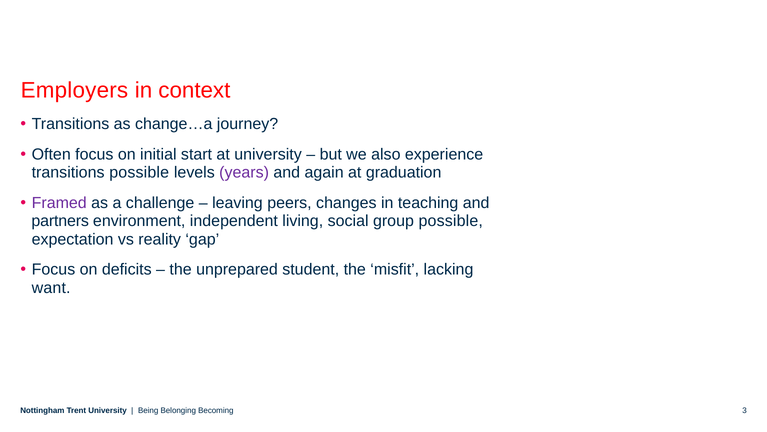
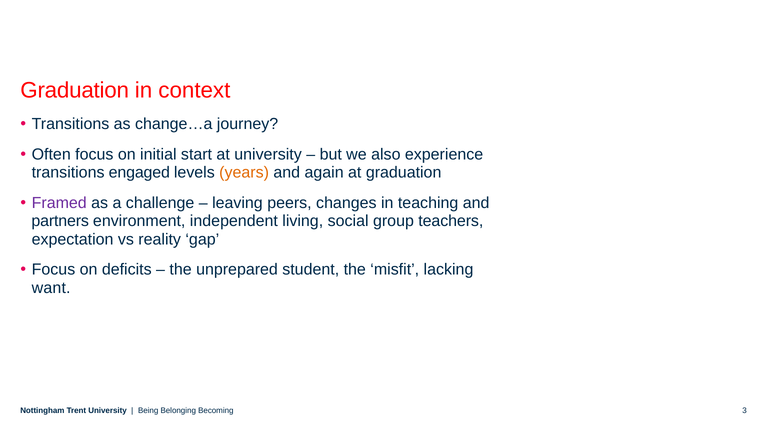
Employers at (74, 90): Employers -> Graduation
transitions possible: possible -> engaged
years colour: purple -> orange
group possible: possible -> teachers
